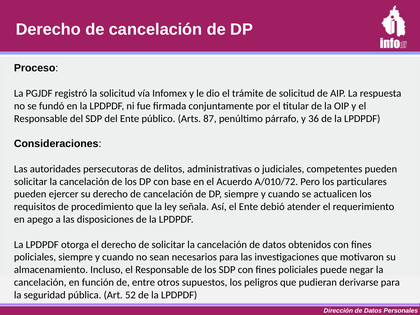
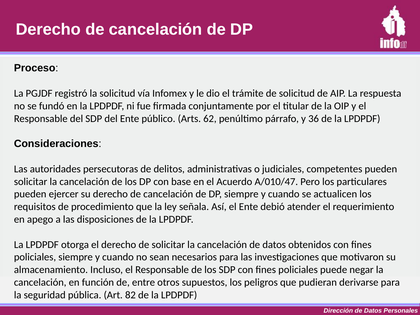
87: 87 -> 62
A/010/72: A/010/72 -> A/010/47
52: 52 -> 82
